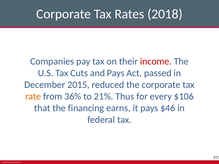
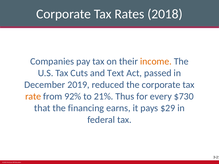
income colour: red -> orange
and Pays: Pays -> Text
2015: 2015 -> 2019
36%: 36% -> 92%
$106: $106 -> $730
$46: $46 -> $29
